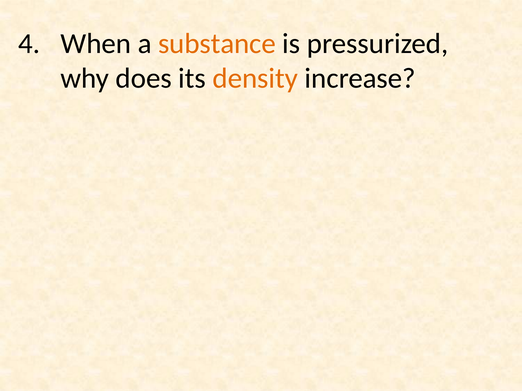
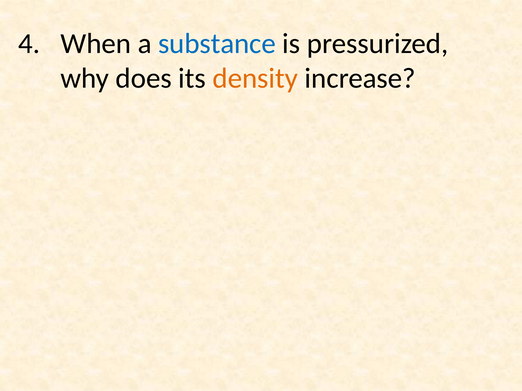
substance colour: orange -> blue
